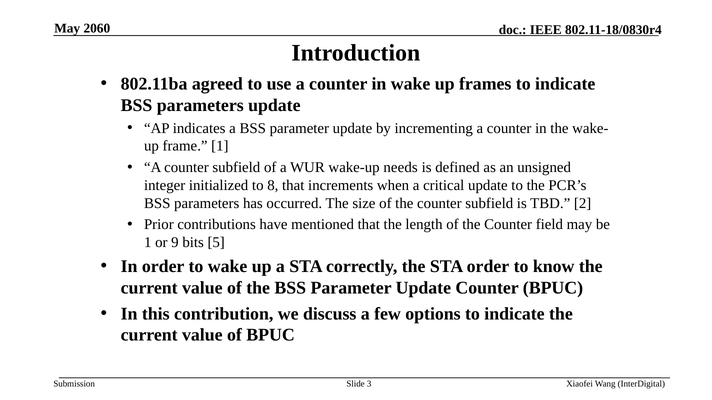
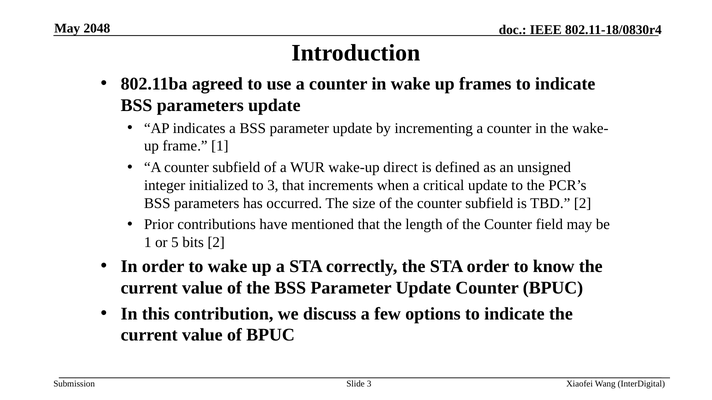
2060: 2060 -> 2048
needs: needs -> direct
to 8: 8 -> 3
9: 9 -> 5
bits 5: 5 -> 2
